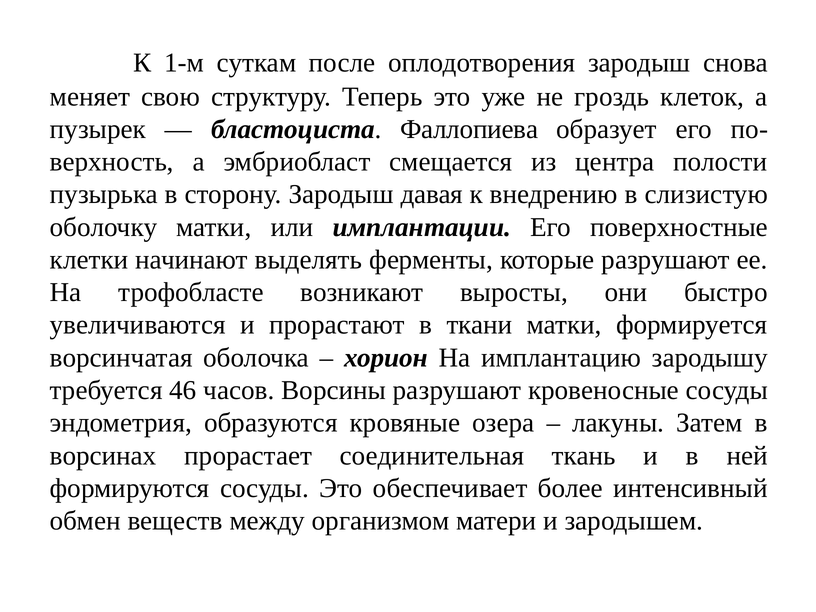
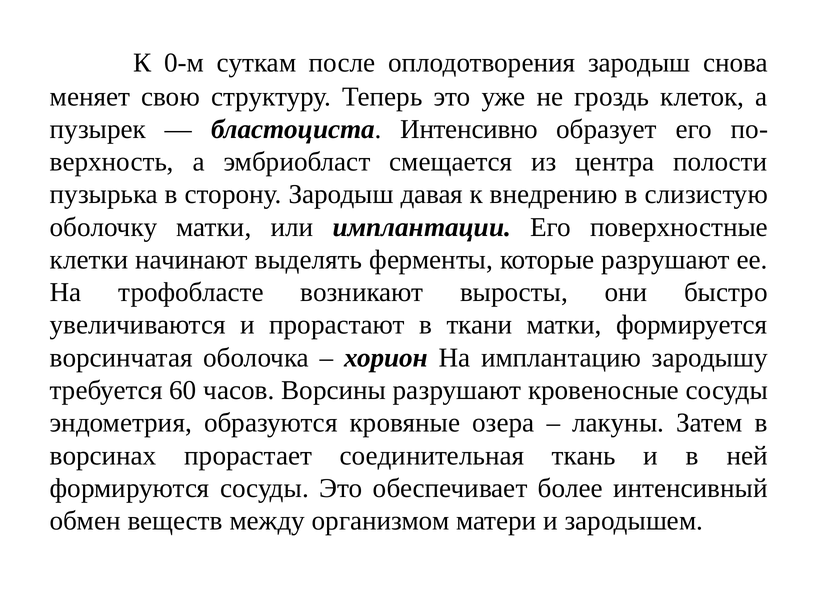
1-м: 1-м -> 0-м
Фаллопиева: Фаллопиева -> Интенсивно
46: 46 -> 60
